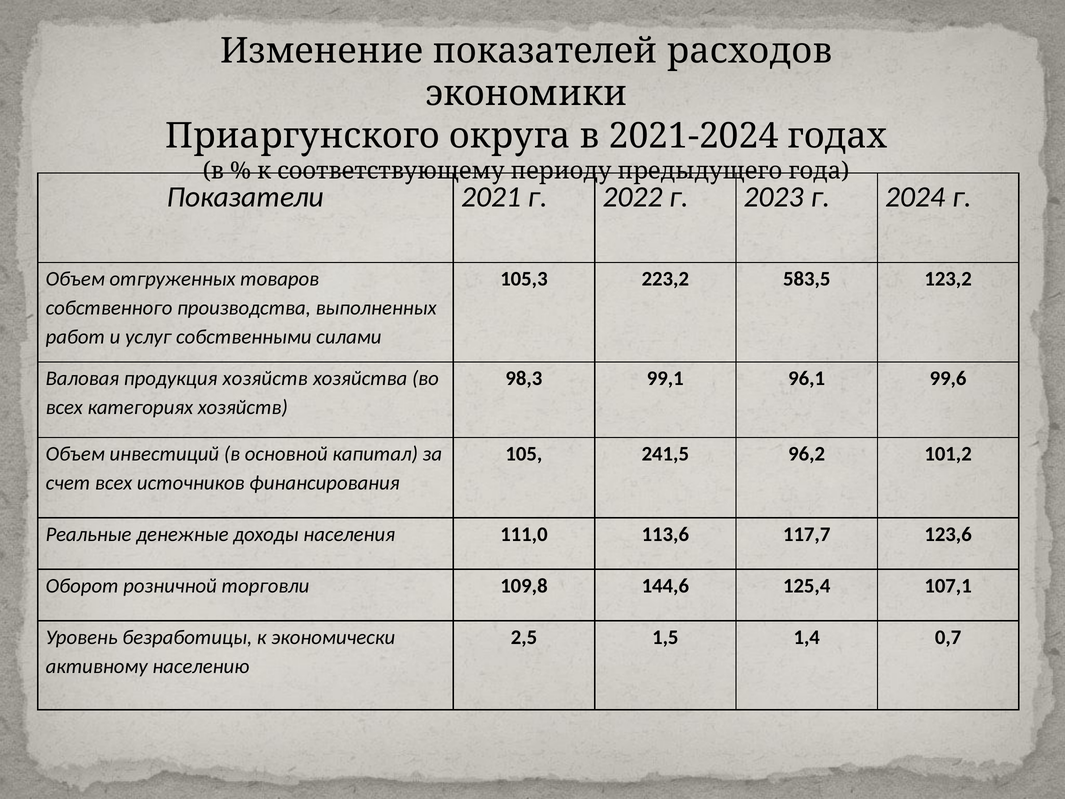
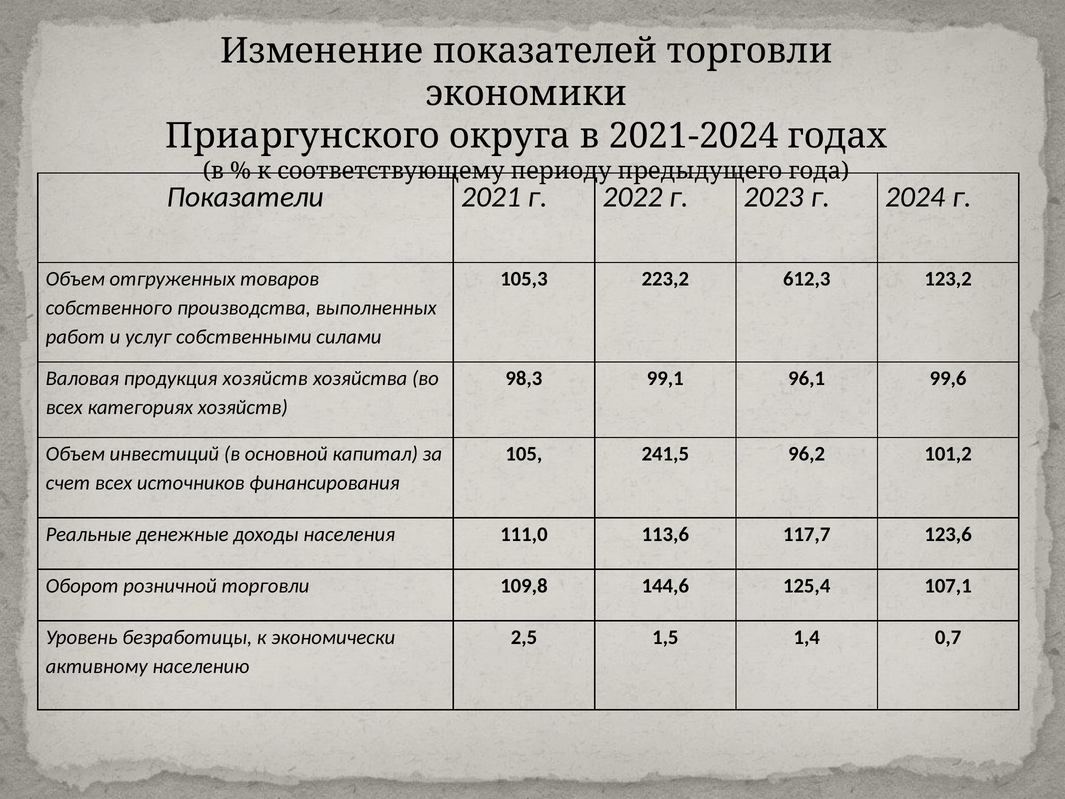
показателей расходов: расходов -> торговли
583,5: 583,5 -> 612,3
